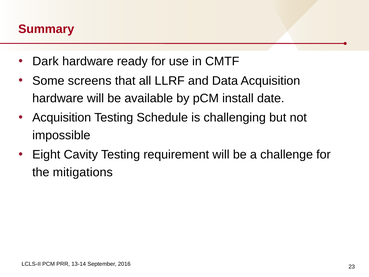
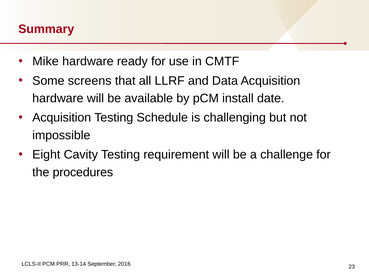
Dark: Dark -> Mike
mitigations: mitigations -> procedures
